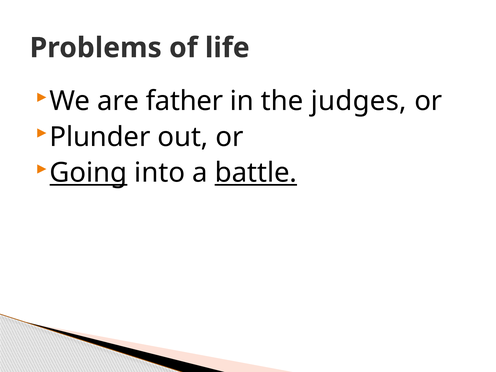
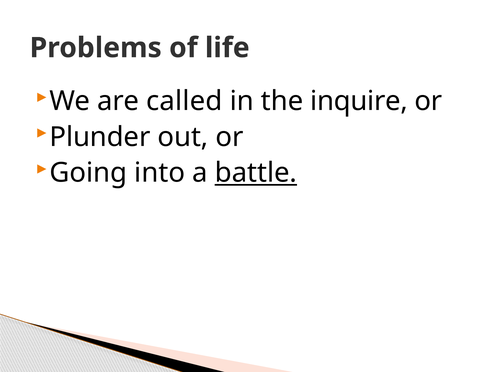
father: father -> called
judges: judges -> inquire
Going underline: present -> none
